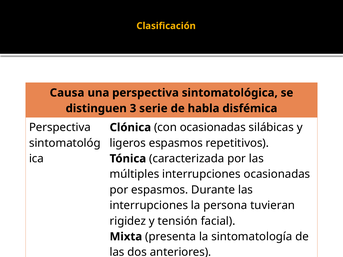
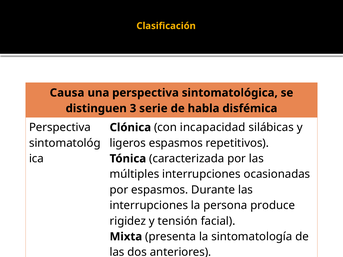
con ocasionadas: ocasionadas -> incapacidad
tuvieran: tuvieran -> produce
